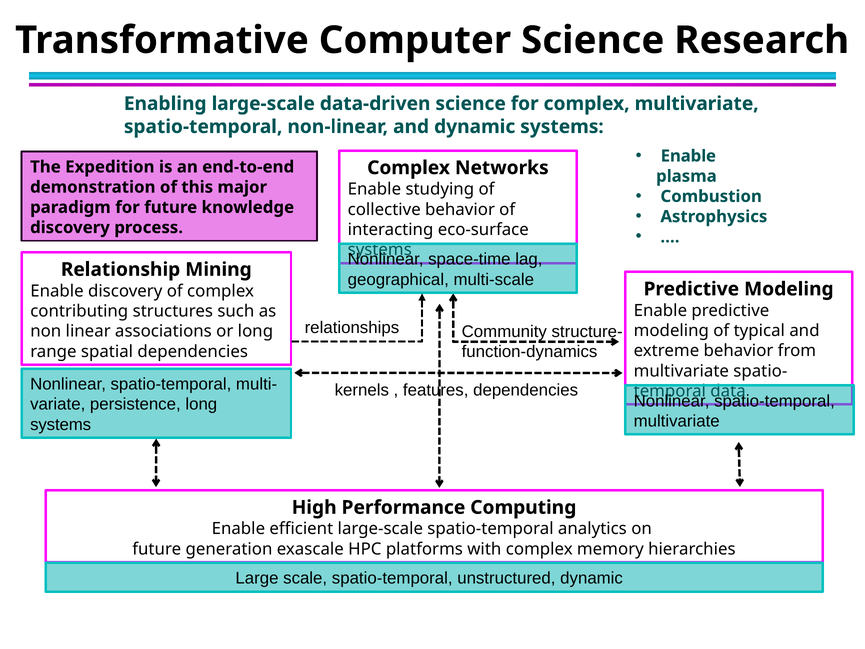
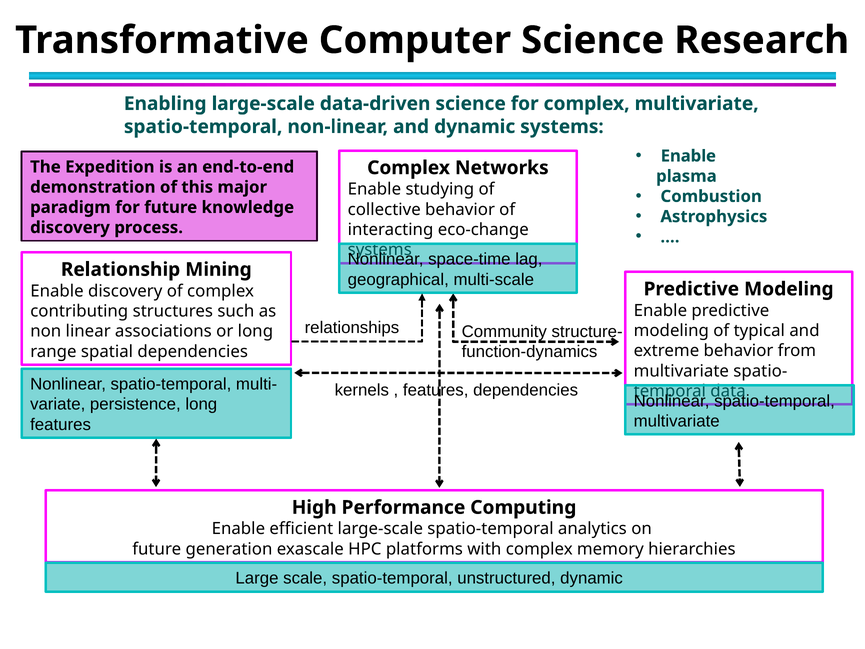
eco-surface: eco-surface -> eco-change
systems at (61, 424): systems -> features
